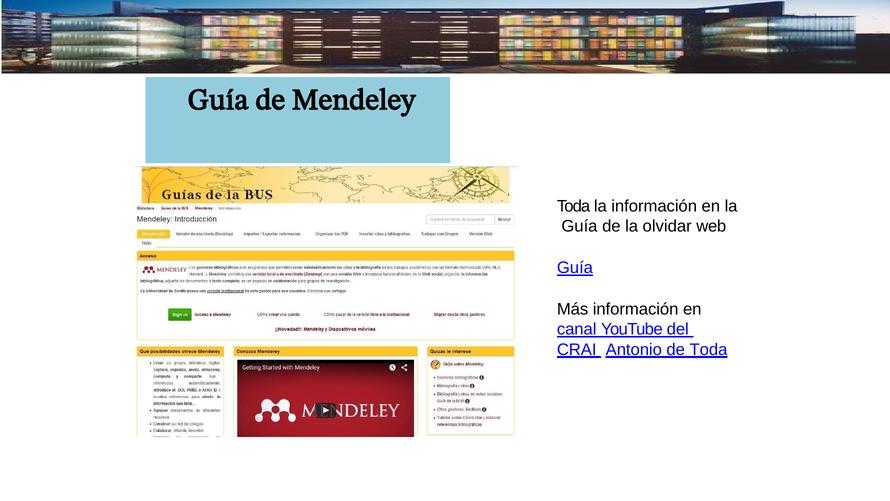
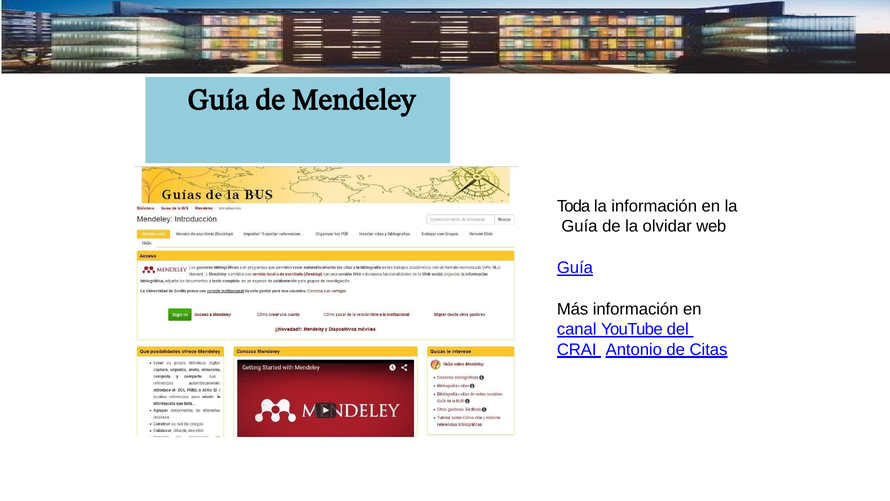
de Toda: Toda -> Citas
